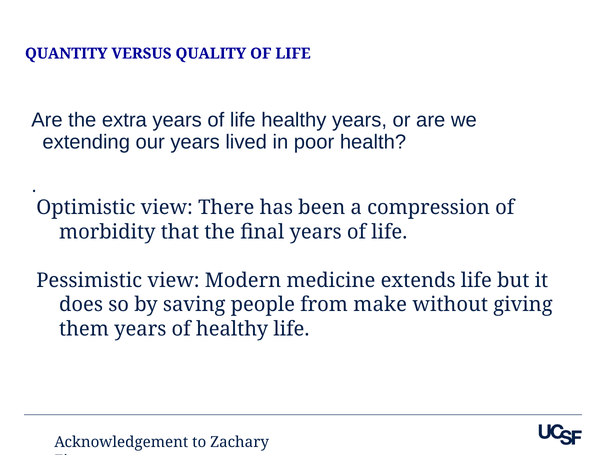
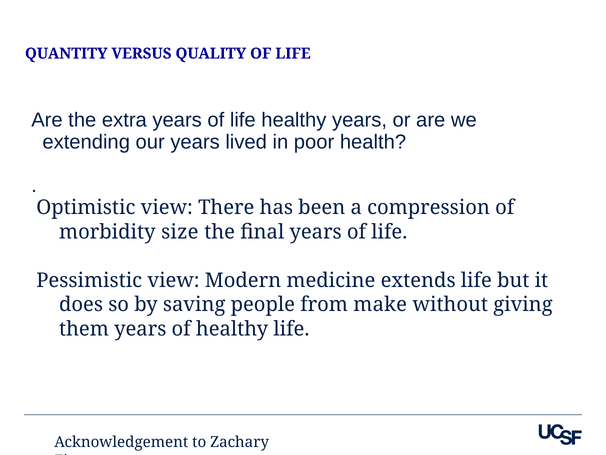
that: that -> size
